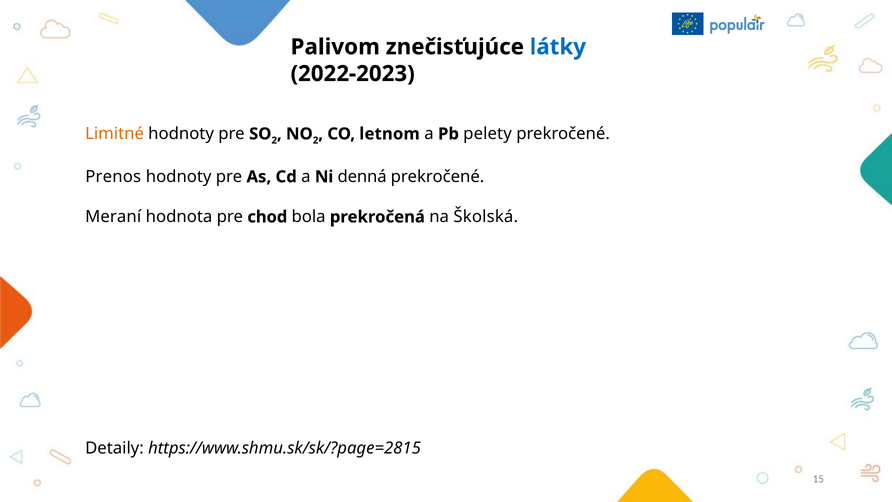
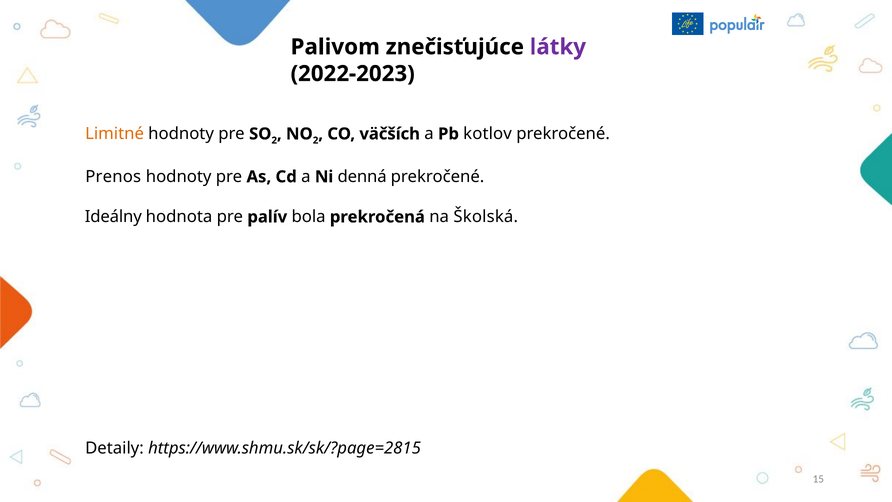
látky colour: blue -> purple
letnom: letnom -> väčších
pelety: pelety -> kotlov
Meraní: Meraní -> Ideálny
chod: chod -> palív
